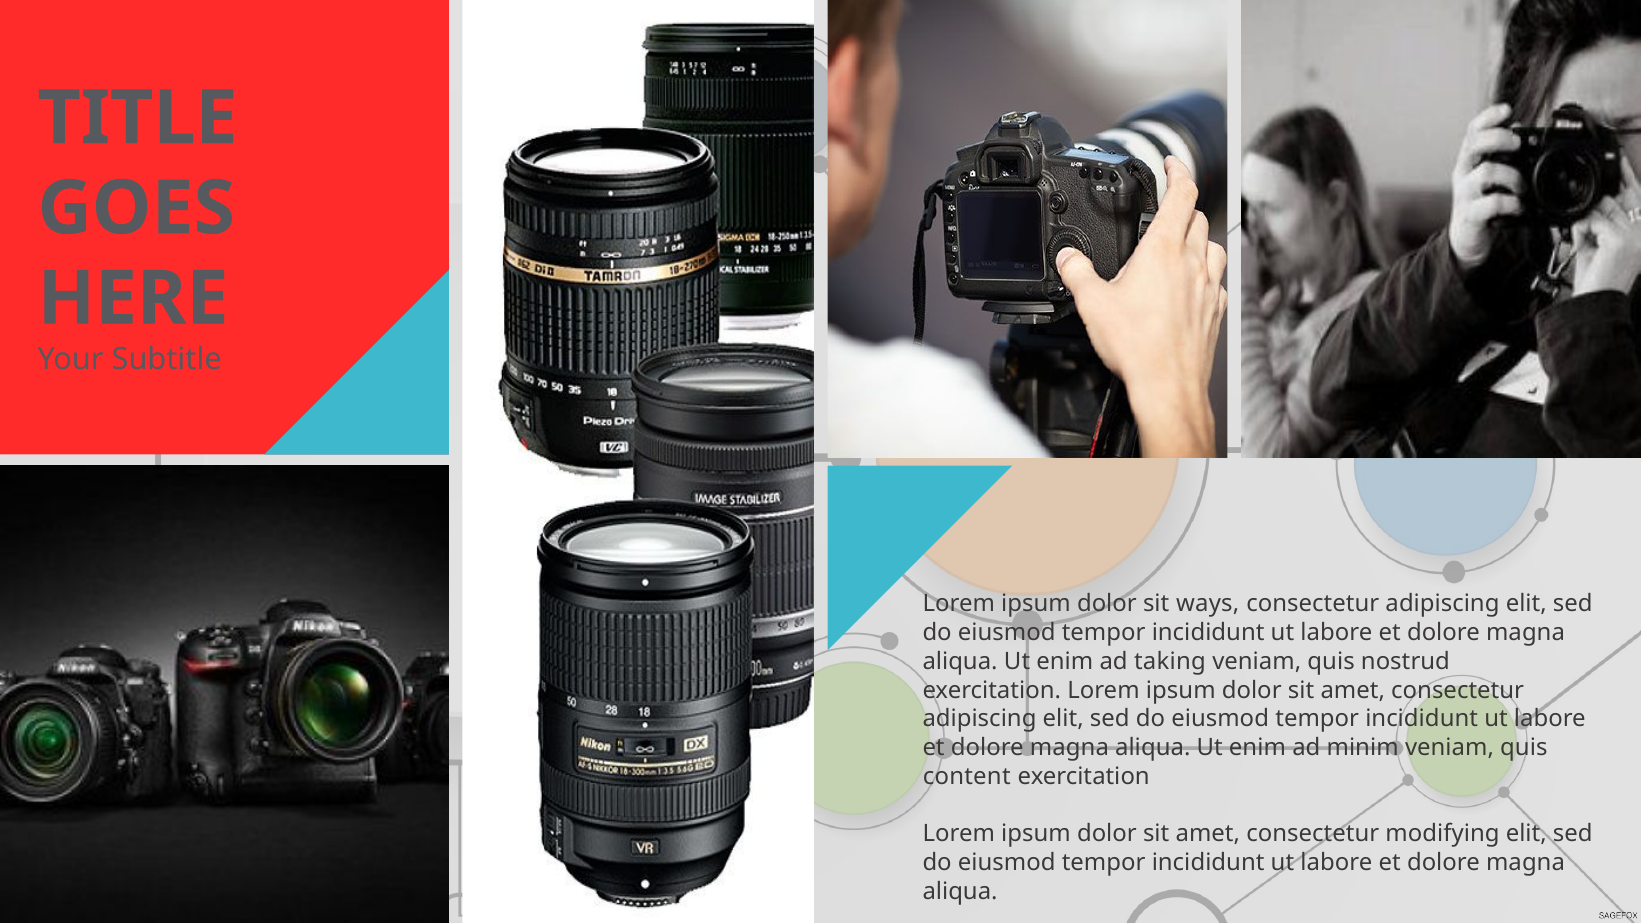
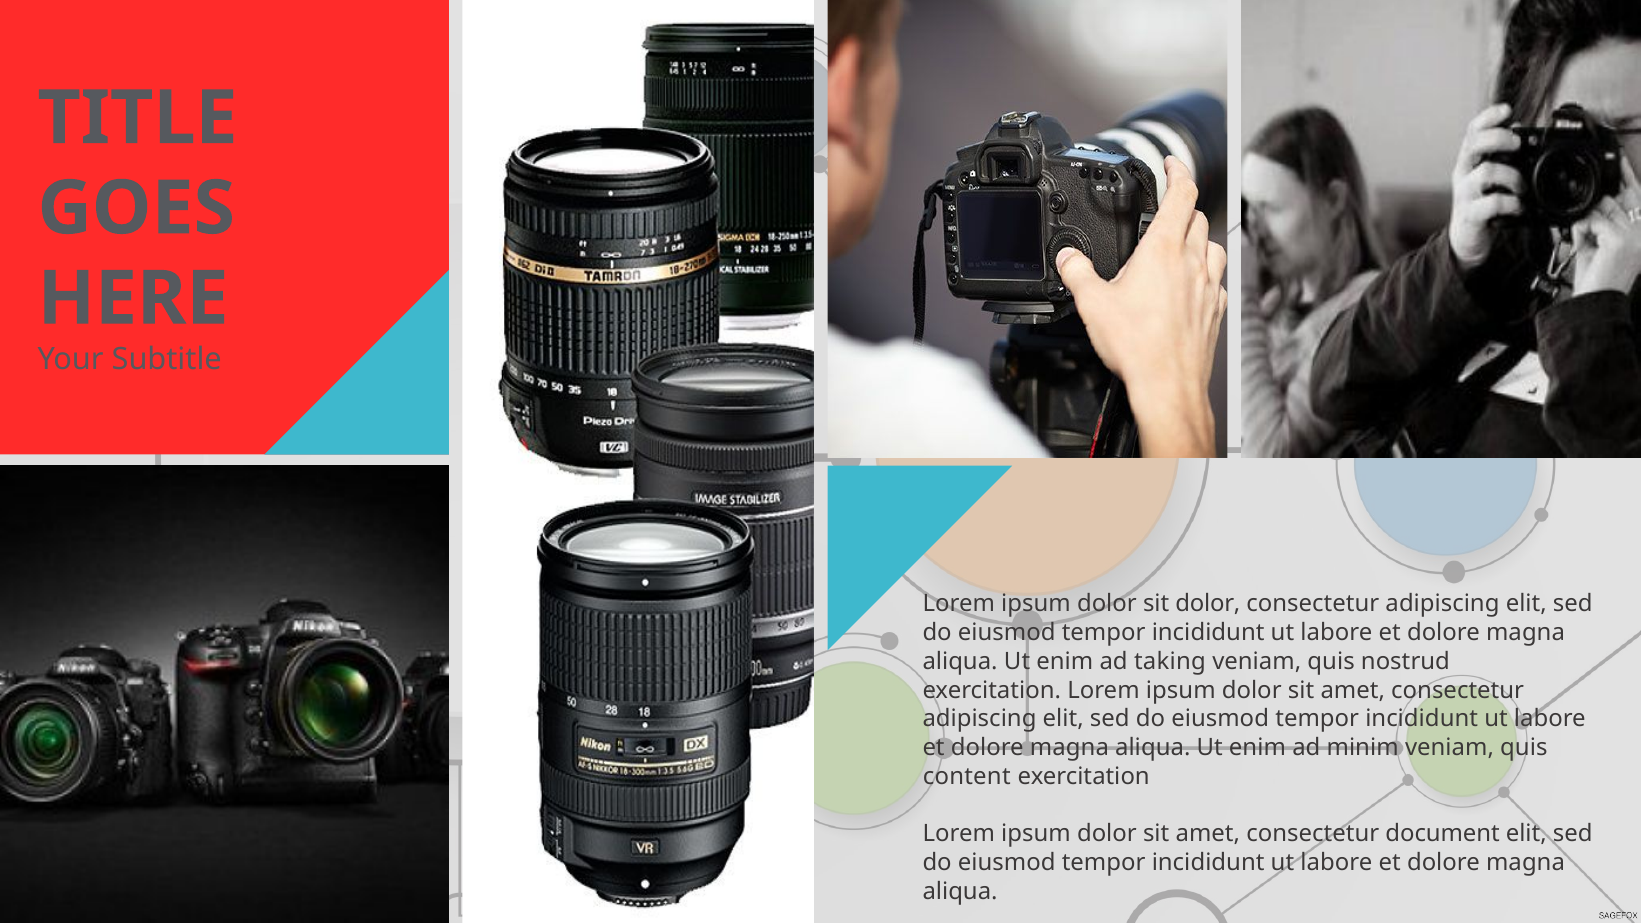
sit ways: ways -> dolor
modifying: modifying -> document
